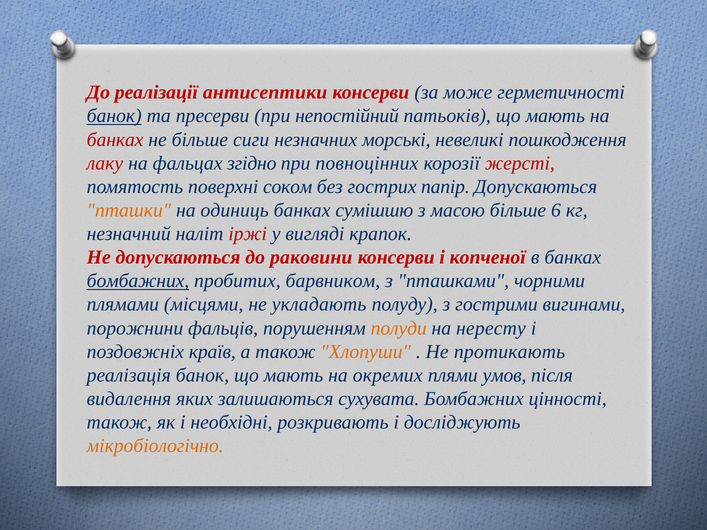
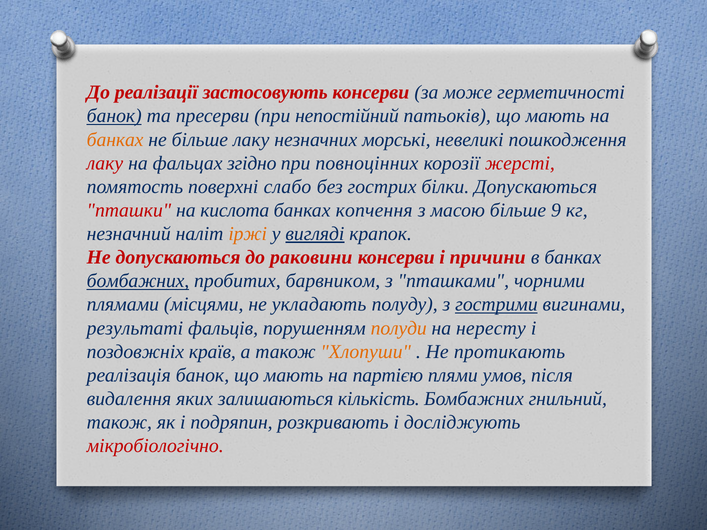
антисептики: антисептики -> застосовують
банках at (115, 140) colour: red -> orange
більше сиги: сиги -> лаку
соком: соком -> слабо
папір: папір -> білки
пташки colour: orange -> red
одиниць: одиниць -> кислота
сумішшю: сумішшю -> копчення
6: 6 -> 9
іржі colour: red -> orange
вигляді underline: none -> present
копченої: копченої -> причини
гострими underline: none -> present
порожнини: порожнини -> результаті
окремих: окремих -> партією
сухувата: сухувата -> кількість
цінності: цінності -> гнильний
необхідні: необхідні -> подряпин
мікробіологічно colour: orange -> red
